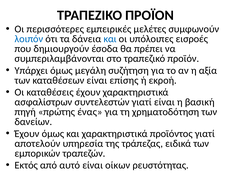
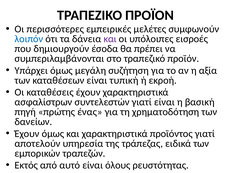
και at (110, 39) colour: blue -> purple
επίσης: επίσης -> τυπική
οίκων: οίκων -> όλους
